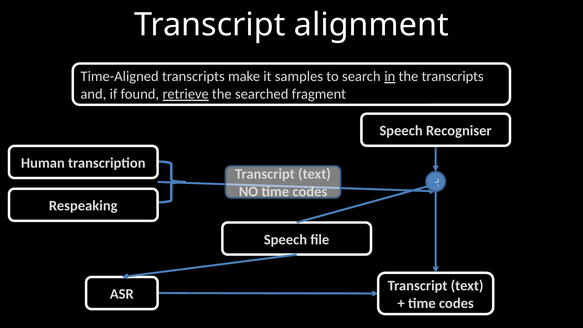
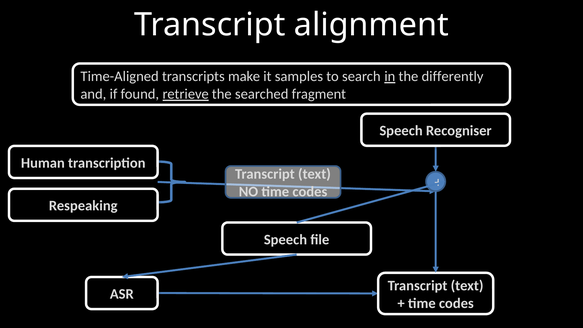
the transcripts: transcripts -> differently
